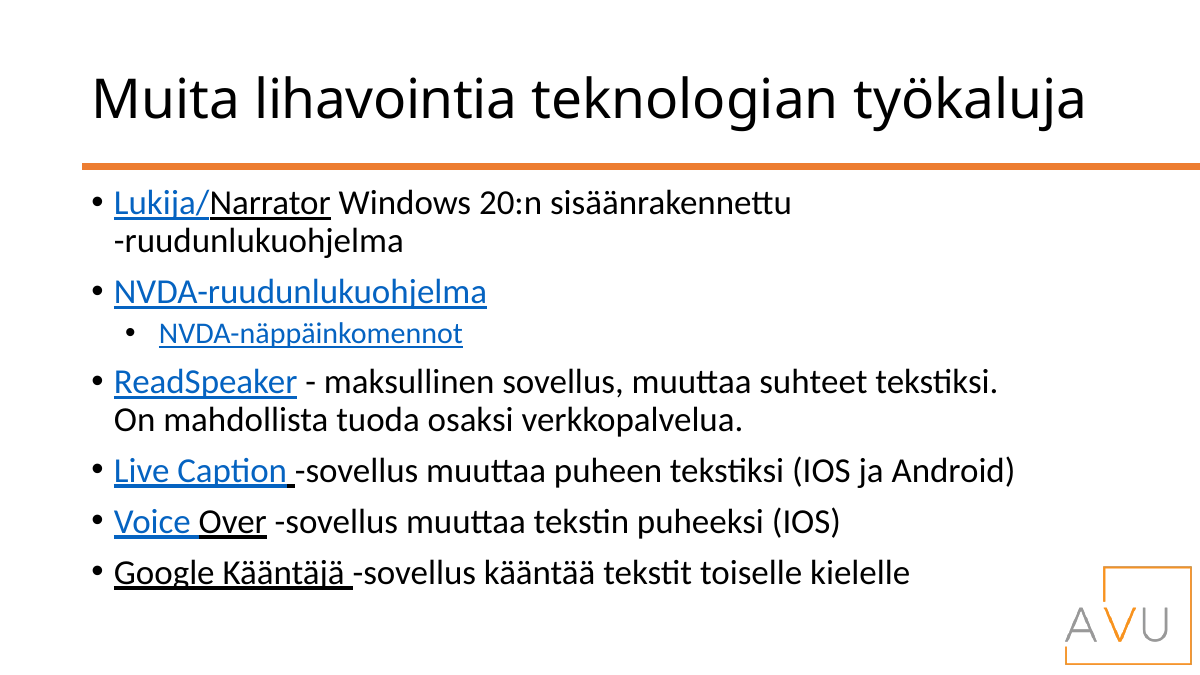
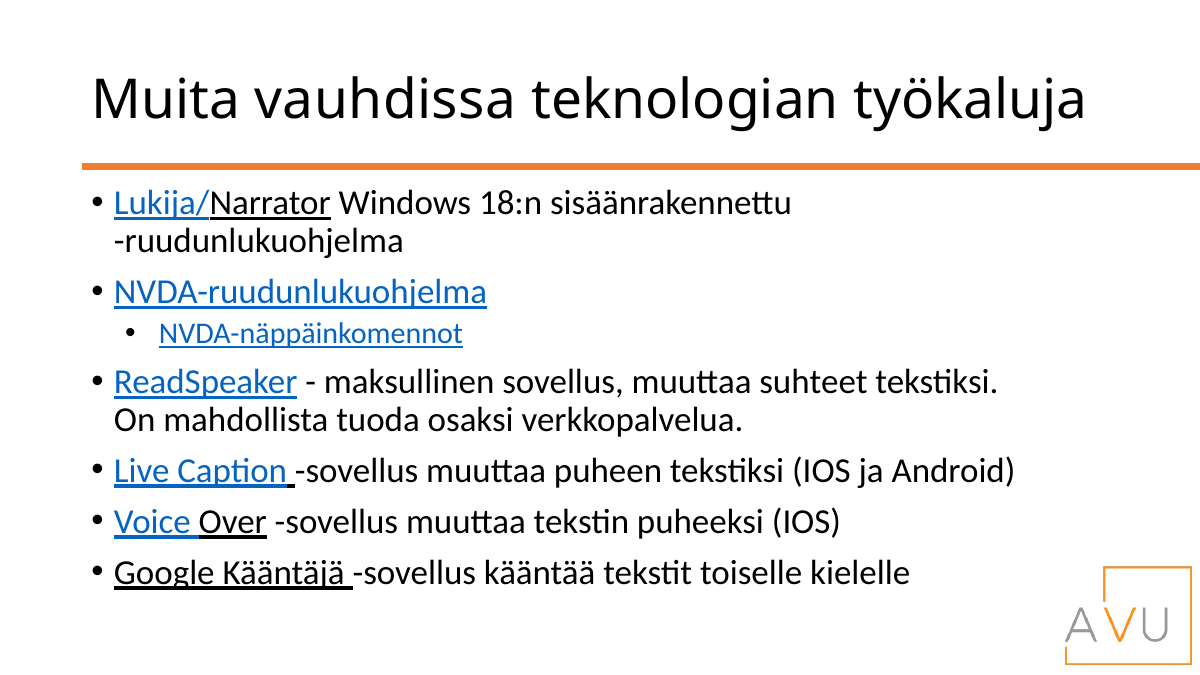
lihavointia: lihavointia -> vauhdissa
20:n: 20:n -> 18:n
